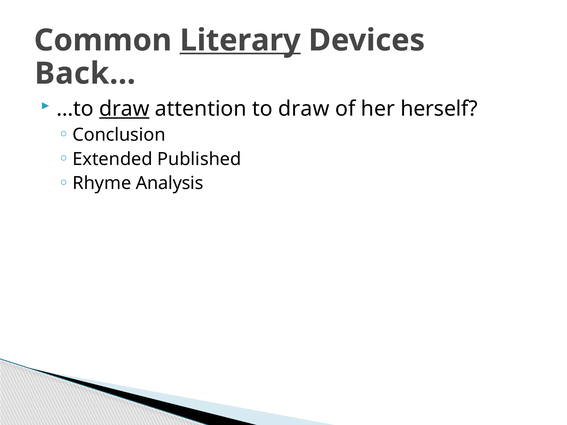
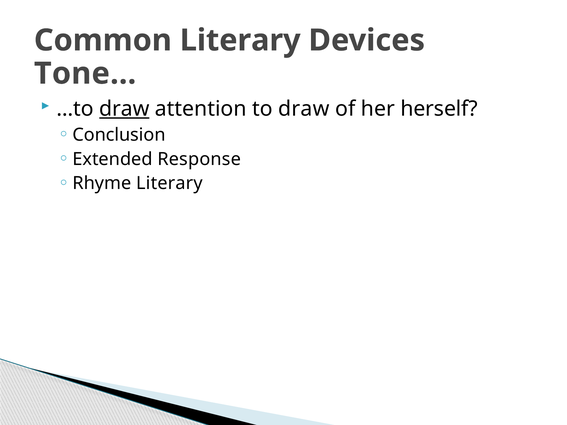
Literary at (240, 40) underline: present -> none
Back…: Back… -> Tone…
Published: Published -> Response
Rhyme Analysis: Analysis -> Literary
